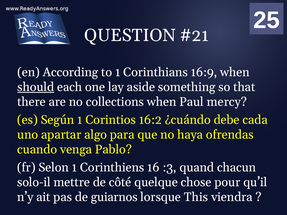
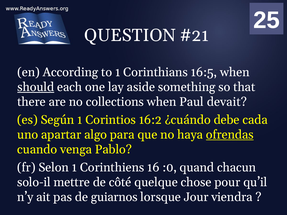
16:9: 16:9 -> 16:5
mercy: mercy -> devait
ofrendas underline: none -> present
:3: :3 -> :0
This: This -> Jour
